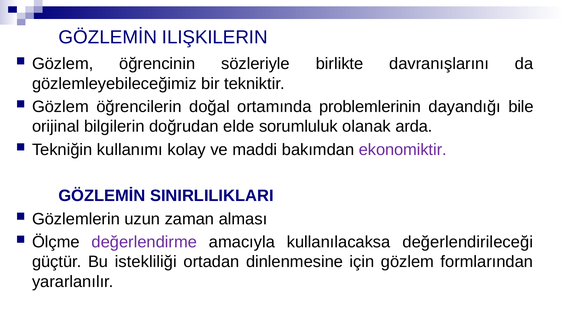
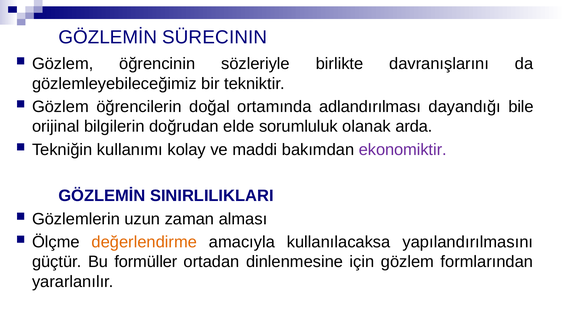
ILIŞKILERIN: ILIŞKILERIN -> SÜRECININ
problemlerinin: problemlerinin -> adlandırılması
değerlendirme colour: purple -> orange
değerlendirileceği: değerlendirileceği -> yapılandırılmasını
istekliliği: istekliliği -> formüller
